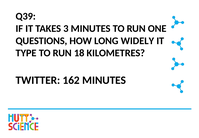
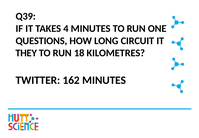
3: 3 -> 4
WIDELY: WIDELY -> CIRCUIT
TYPE: TYPE -> THEY
